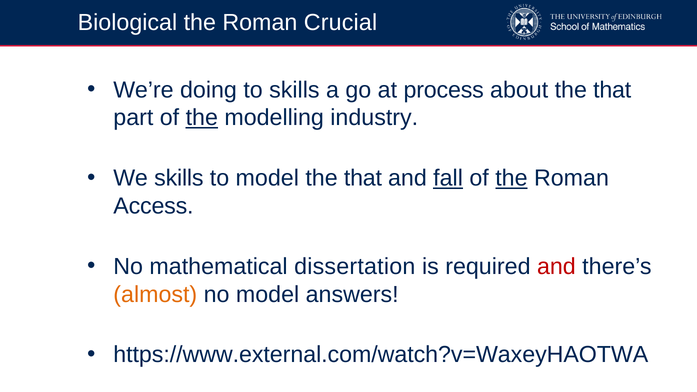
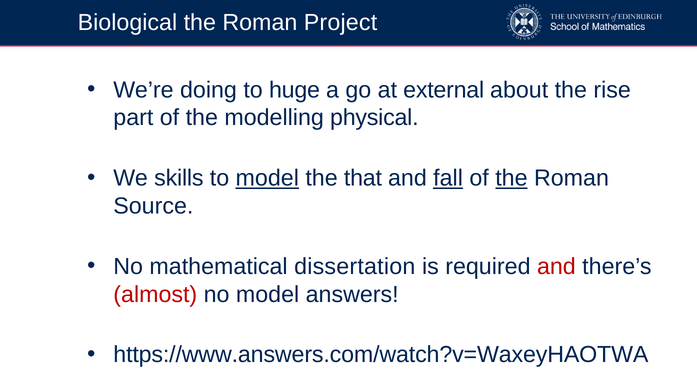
Crucial: Crucial -> Project
to skills: skills -> huge
process: process -> external
about the that: that -> rise
the at (202, 118) underline: present -> none
industry: industry -> physical
model at (267, 178) underline: none -> present
Access: Access -> Source
almost colour: orange -> red
https://www.external.com/watch?v=WaxeyHAOTWA: https://www.external.com/watch?v=WaxeyHAOTWA -> https://www.answers.com/watch?v=WaxeyHAOTWA
